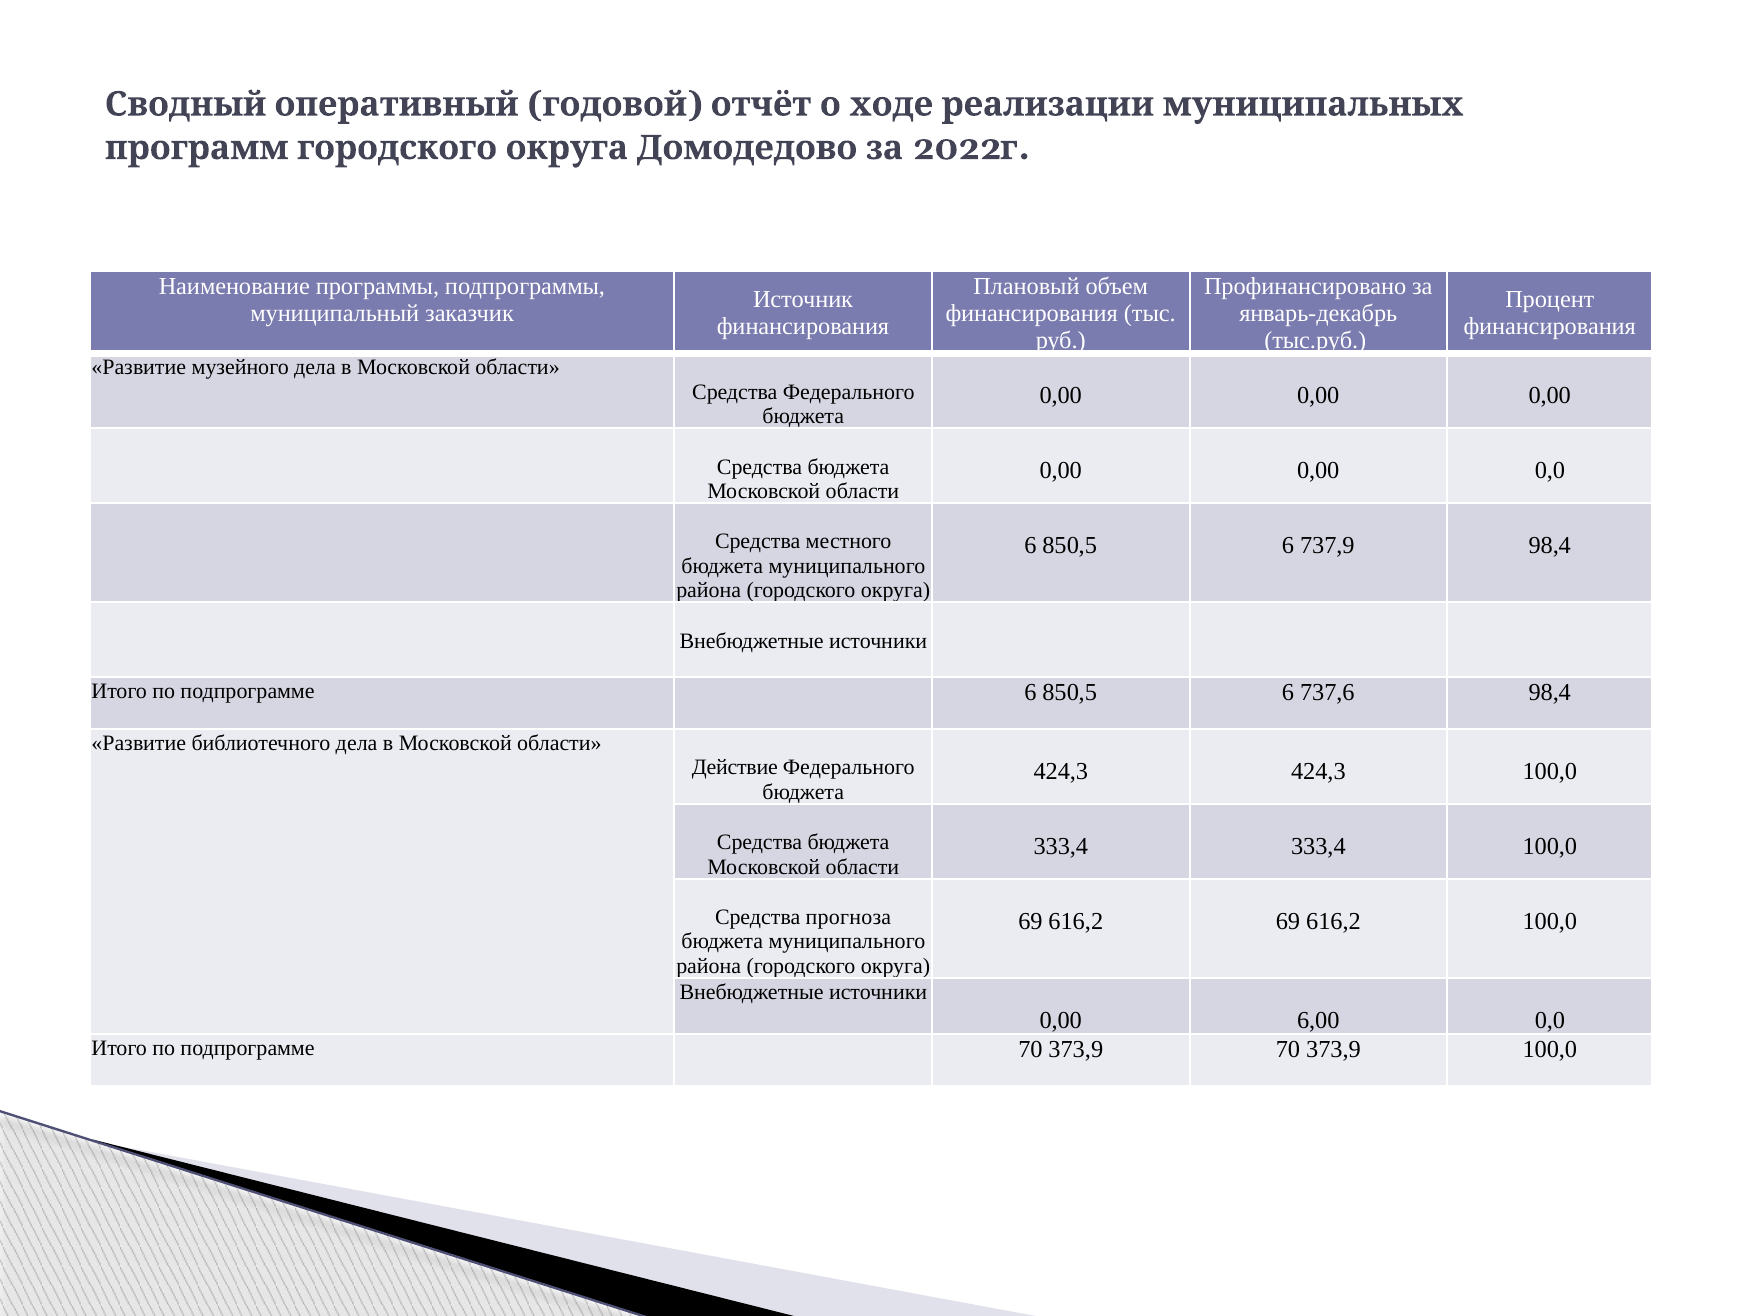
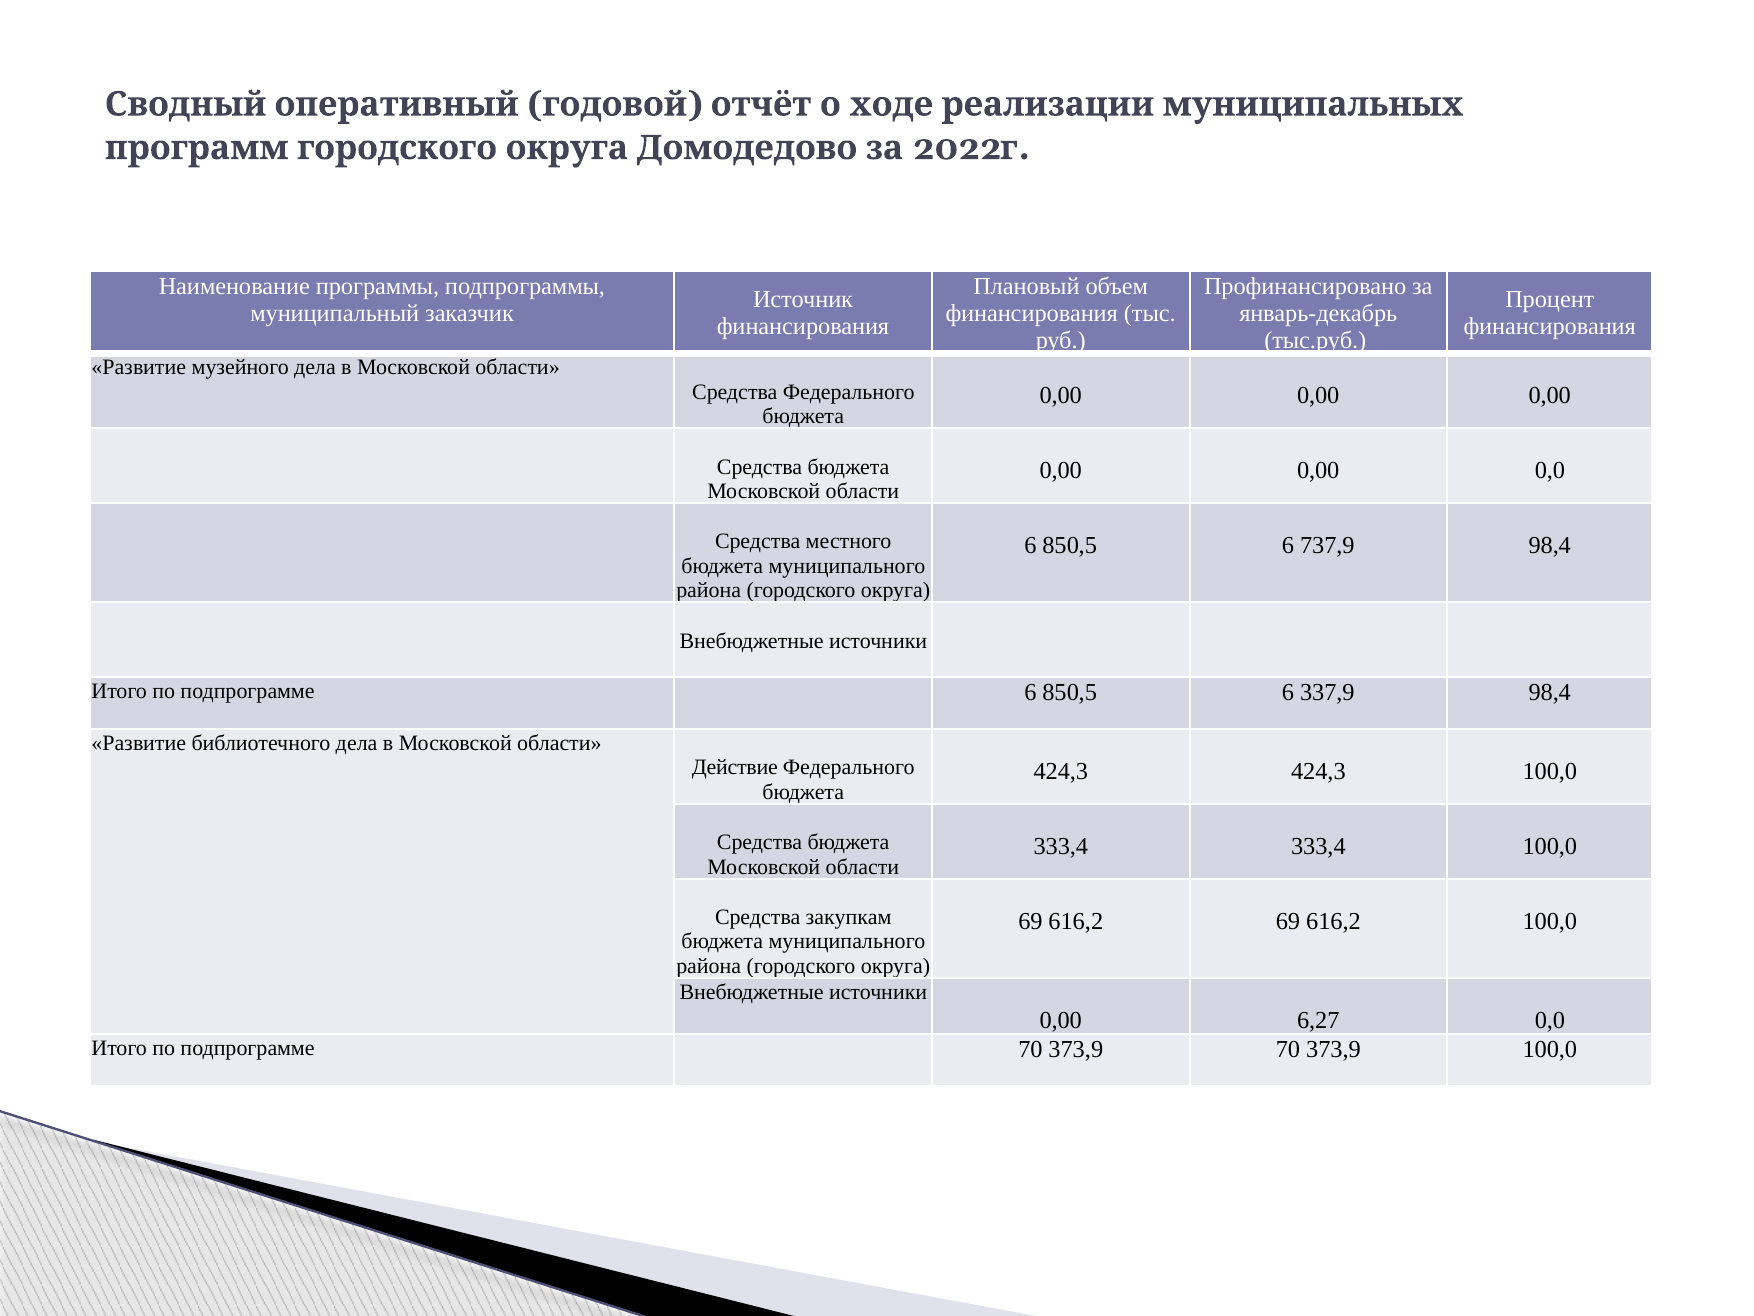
737,6: 737,6 -> 337,9
прогноза: прогноза -> закупкам
6,00: 6,00 -> 6,27
